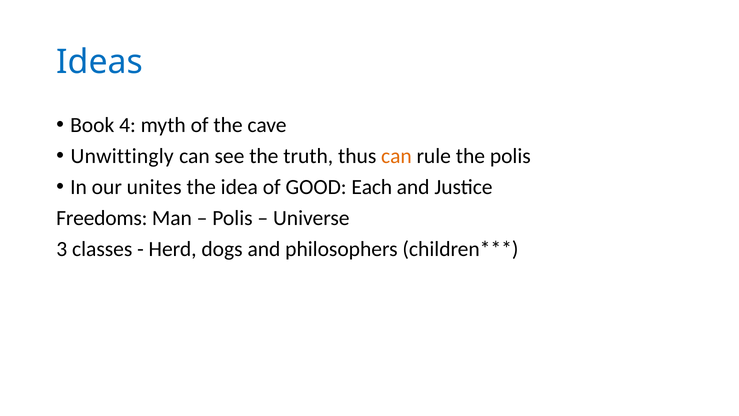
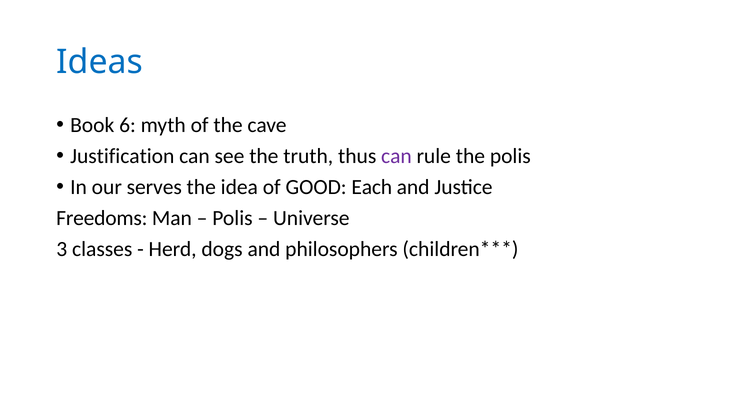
4: 4 -> 6
Unwittingly: Unwittingly -> Justification
can at (396, 156) colour: orange -> purple
unites: unites -> serves
